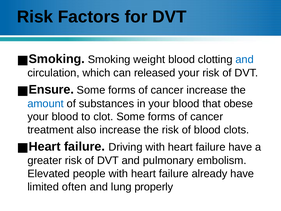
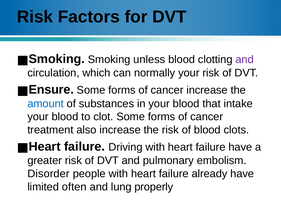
weight: weight -> unless
and at (245, 59) colour: blue -> purple
released: released -> normally
obese: obese -> intake
Elevated: Elevated -> Disorder
